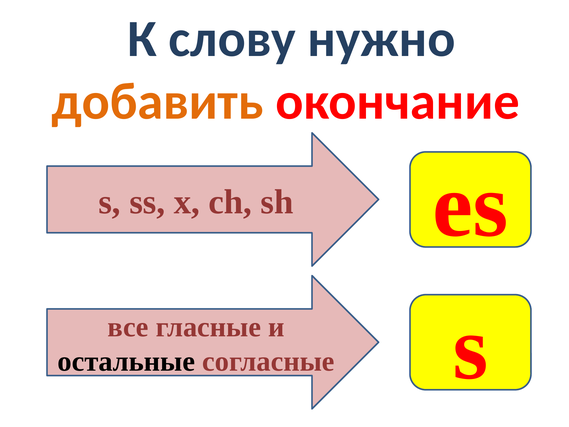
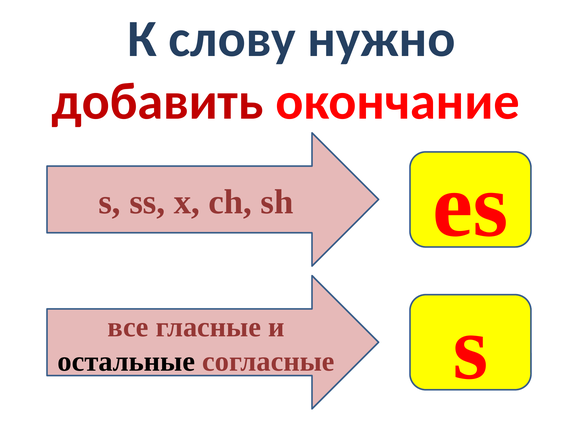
добавить colour: orange -> red
